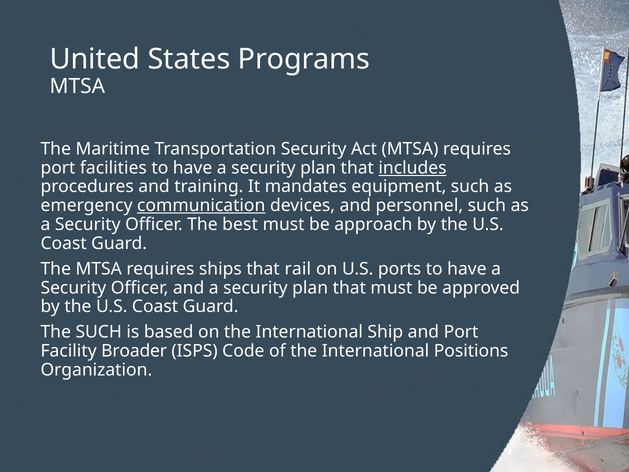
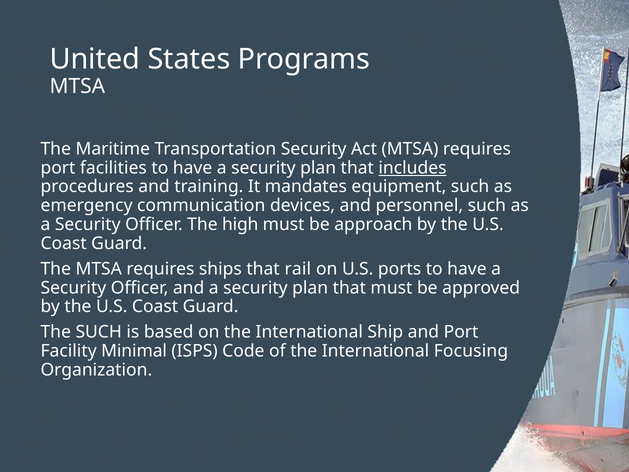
communication underline: present -> none
best: best -> high
Broader: Broader -> Minimal
Positions: Positions -> Focusing
